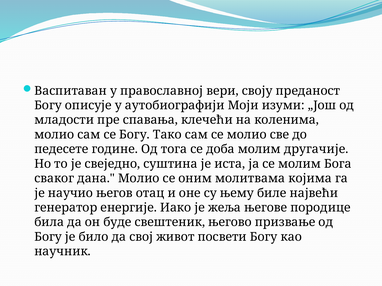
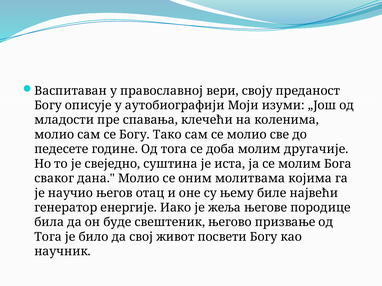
Богу at (48, 237): Богу -> Тога
